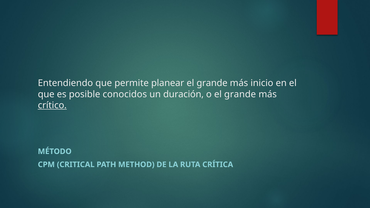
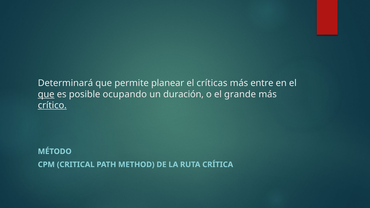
Entendiendo: Entendiendo -> Determinará
grande at (212, 83): grande -> críticas
inicio: inicio -> entre
que at (46, 94) underline: none -> present
conocidos: conocidos -> ocupando
